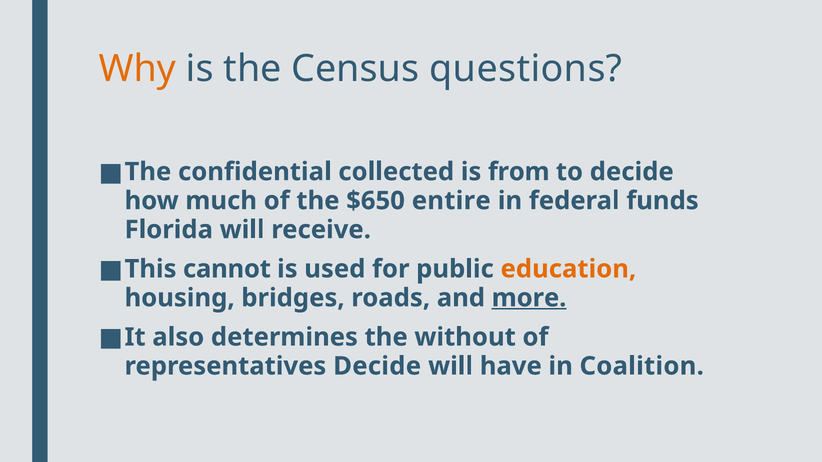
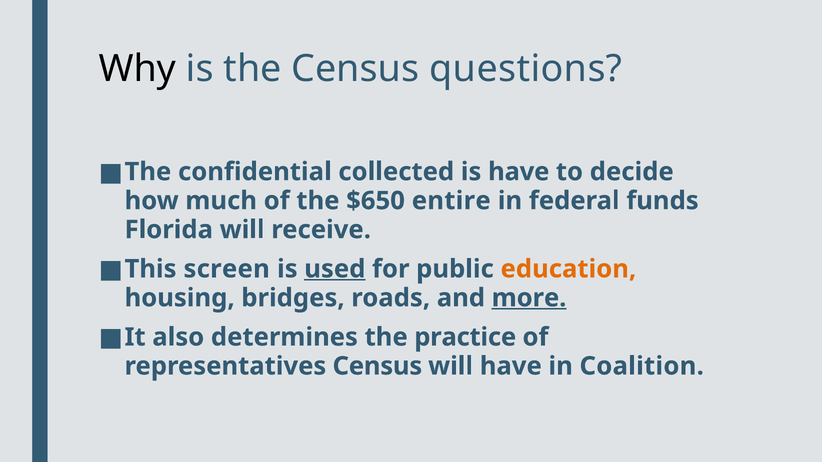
Why colour: orange -> black
is from: from -> have
cannot: cannot -> screen
used underline: none -> present
without: without -> practice
representatives Decide: Decide -> Census
